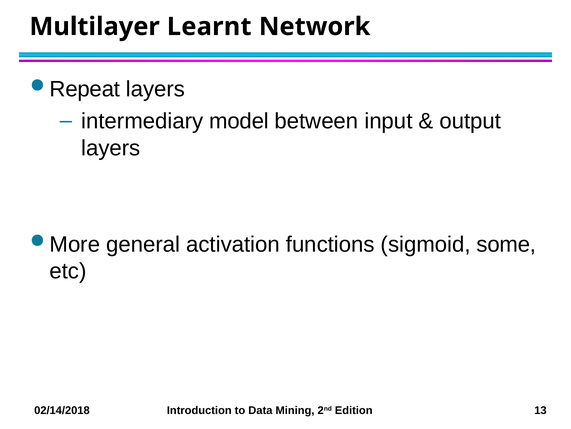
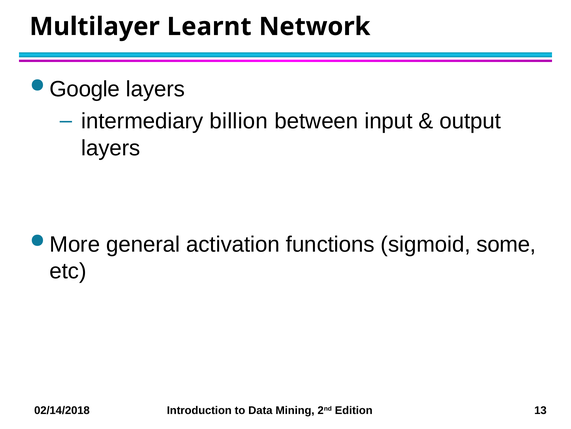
Repeat: Repeat -> Google
model: model -> billion
